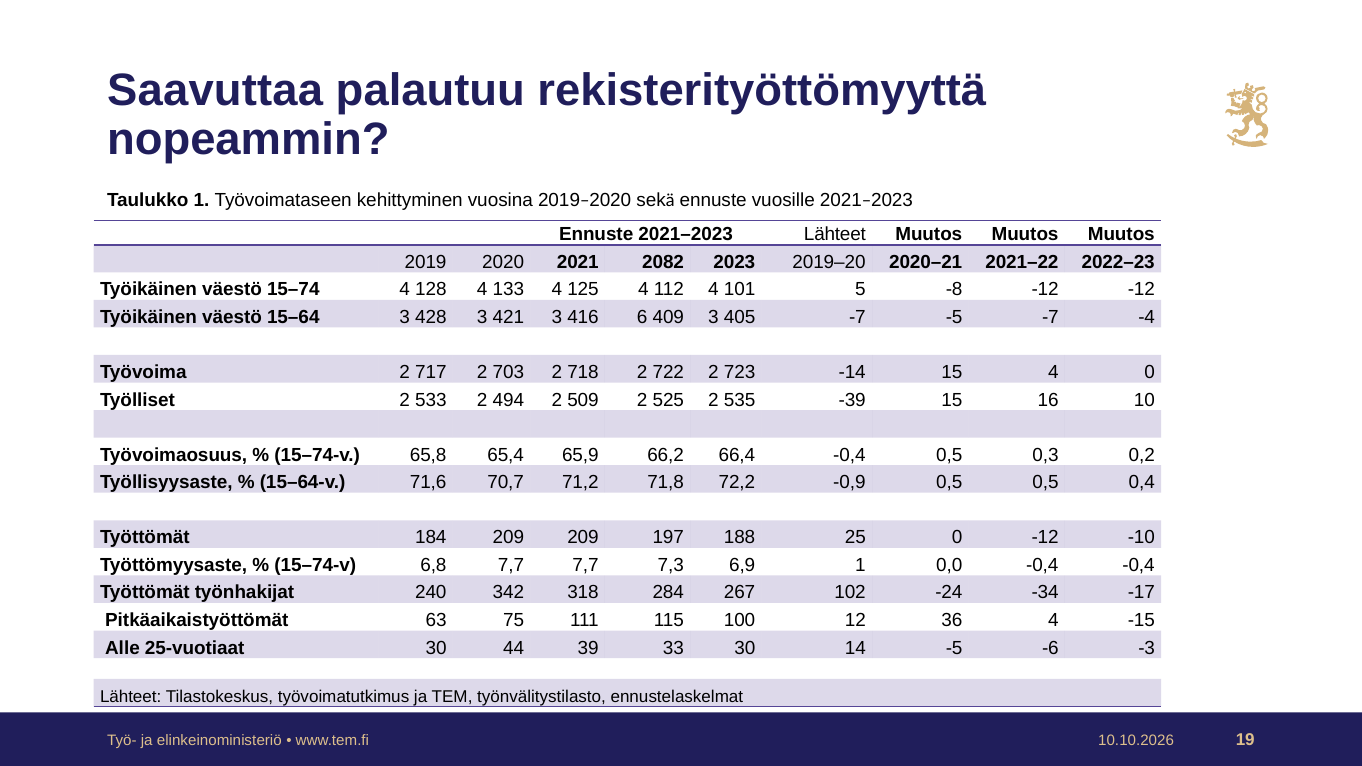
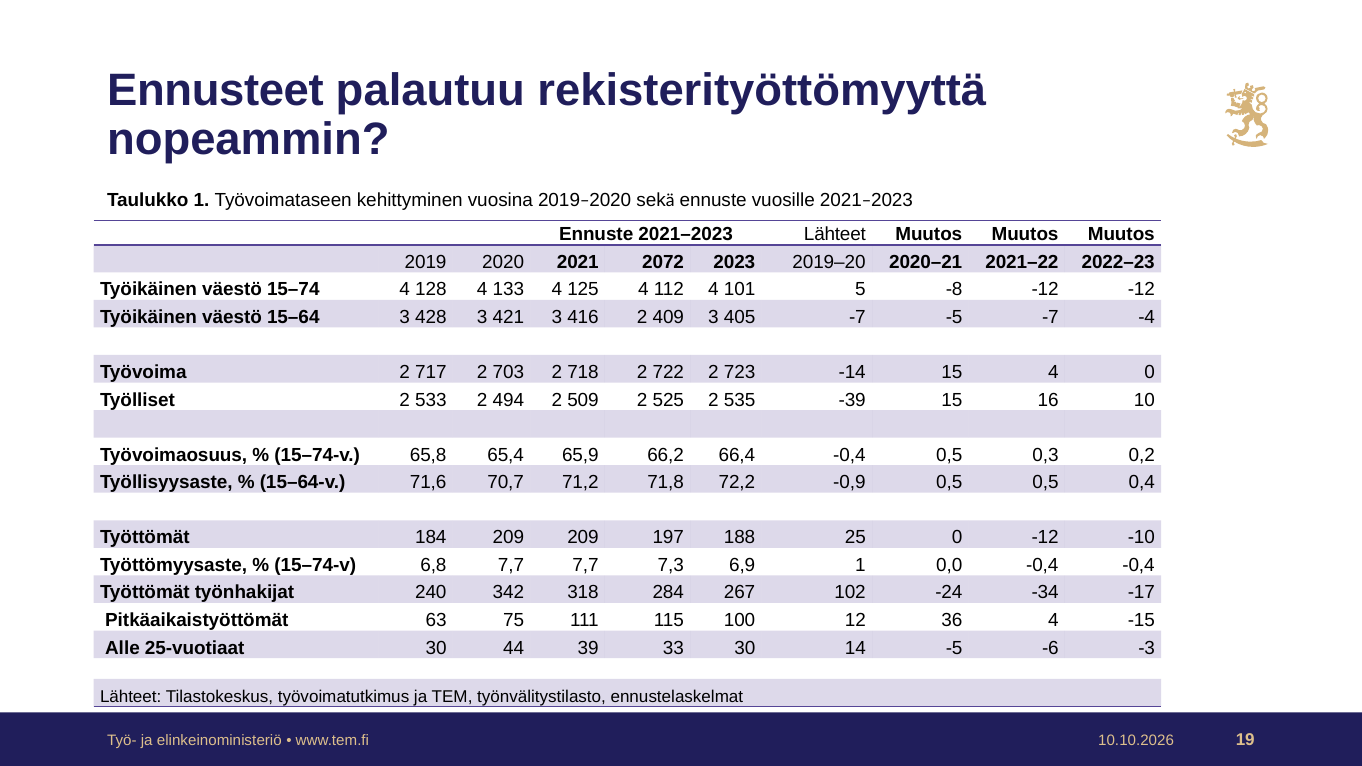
Saavuttaa: Saavuttaa -> Ennusteet
2082: 2082 -> 2072
416 6: 6 -> 2
